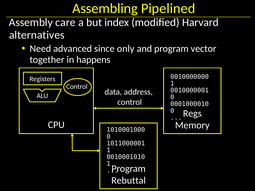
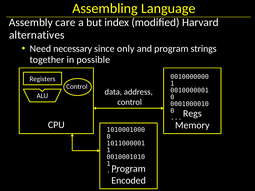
Pipelined: Pipelined -> Language
advanced: advanced -> necessary
vector: vector -> strings
happens: happens -> possible
Rebuttal: Rebuttal -> Encoded
